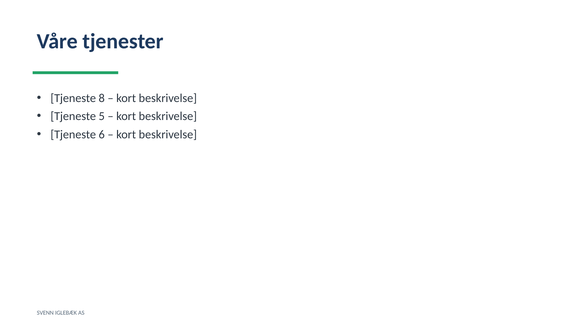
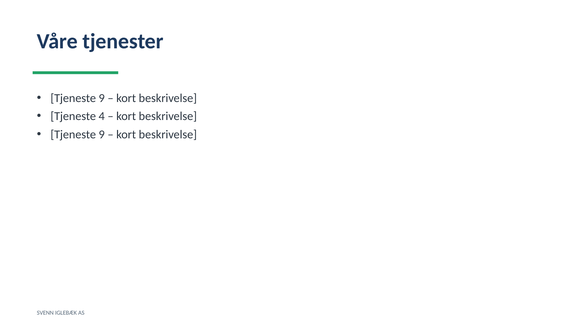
8 at (102, 98): 8 -> 9
5: 5 -> 4
6 at (102, 135): 6 -> 9
